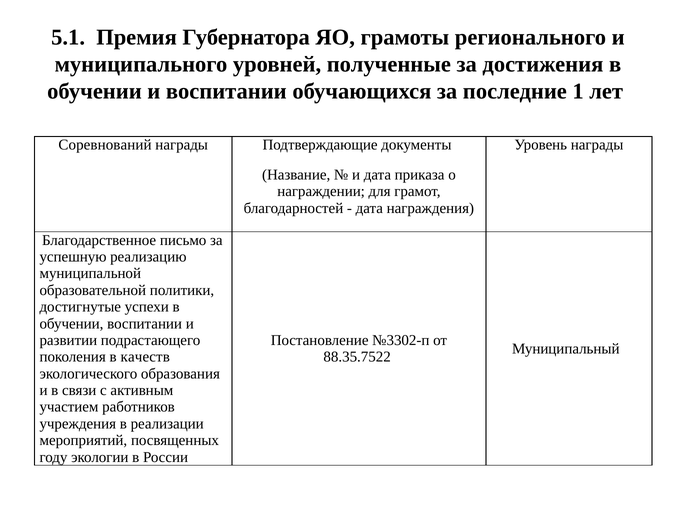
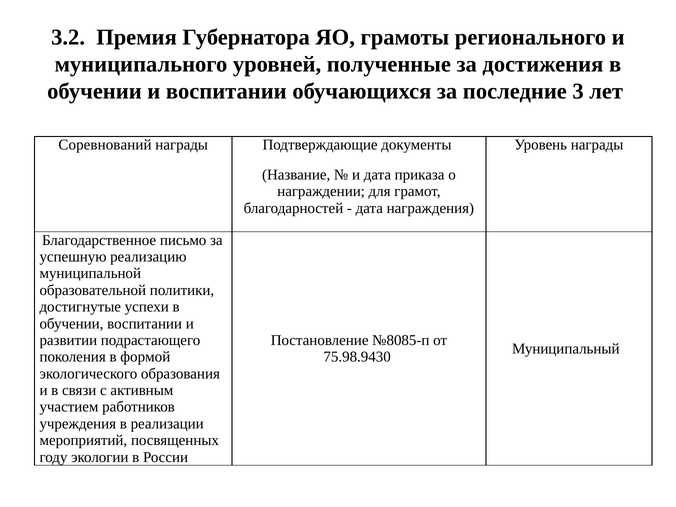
5.1: 5.1 -> 3.2
1: 1 -> 3
№3302-п: №3302-п -> №8085-п
качеств: качеств -> формой
88.35.7522: 88.35.7522 -> 75.98.9430
